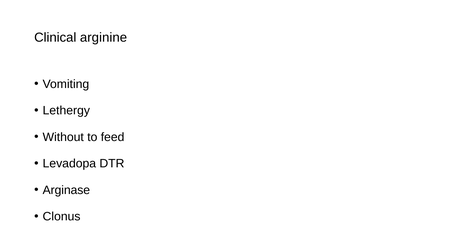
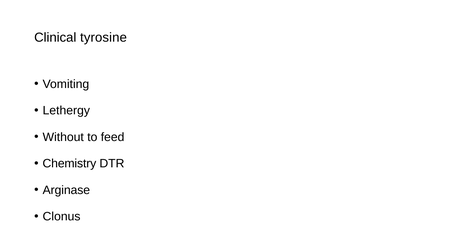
arginine: arginine -> tyrosine
Levadopa: Levadopa -> Chemistry
